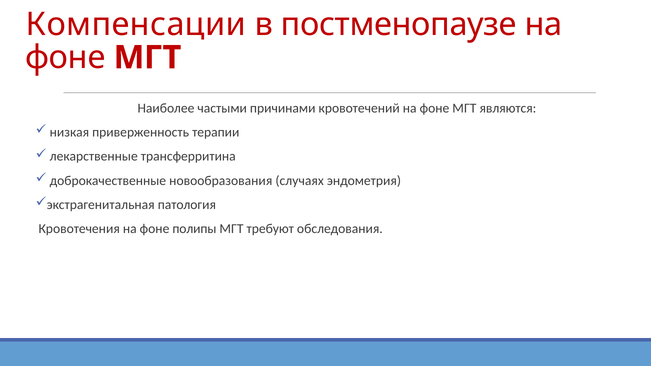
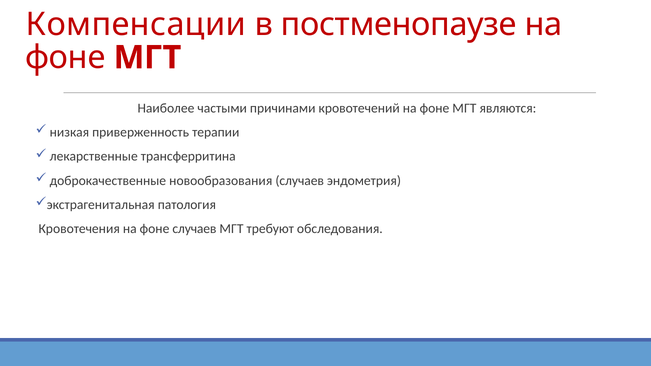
новообразования случаях: случаях -> случаев
фоне полипы: полипы -> случаев
